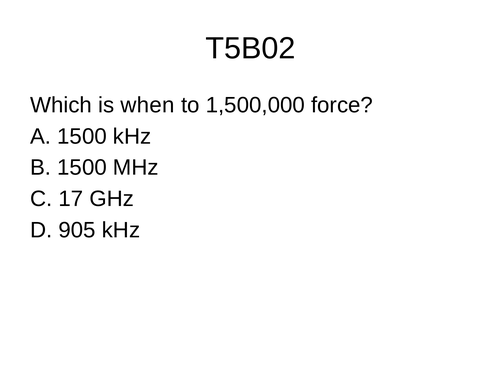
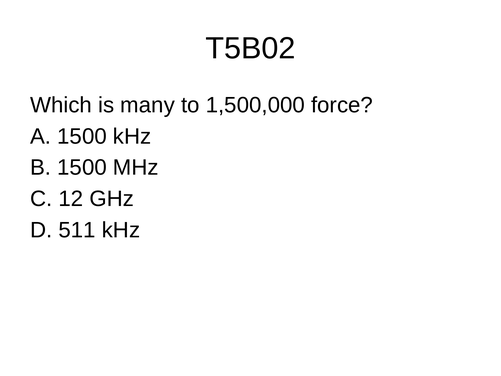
when: when -> many
17: 17 -> 12
905: 905 -> 511
